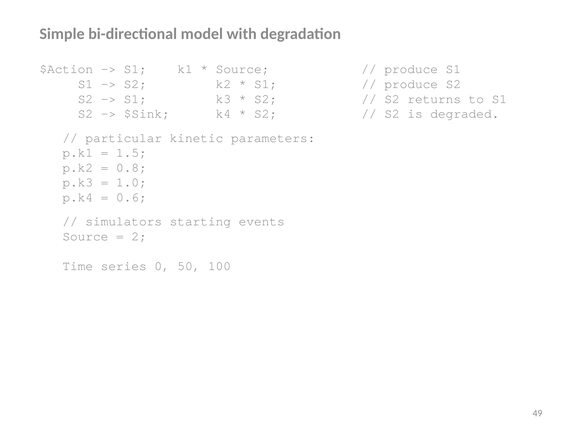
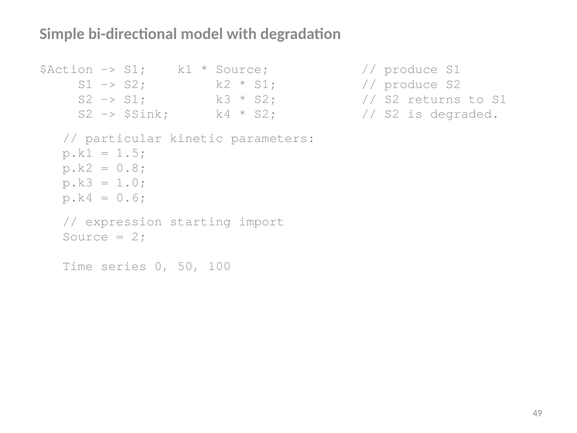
simulators: simulators -> expression
events: events -> import
